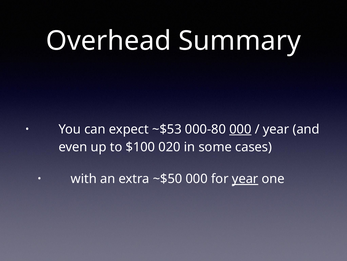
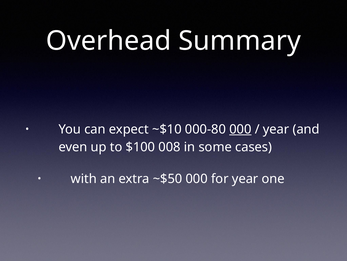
~$53: ~$53 -> ~$10
020: 020 -> 008
year at (245, 178) underline: present -> none
